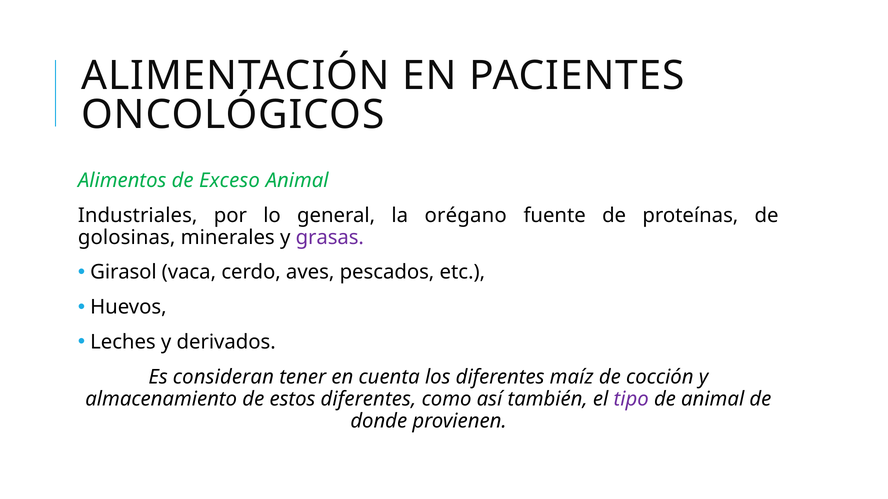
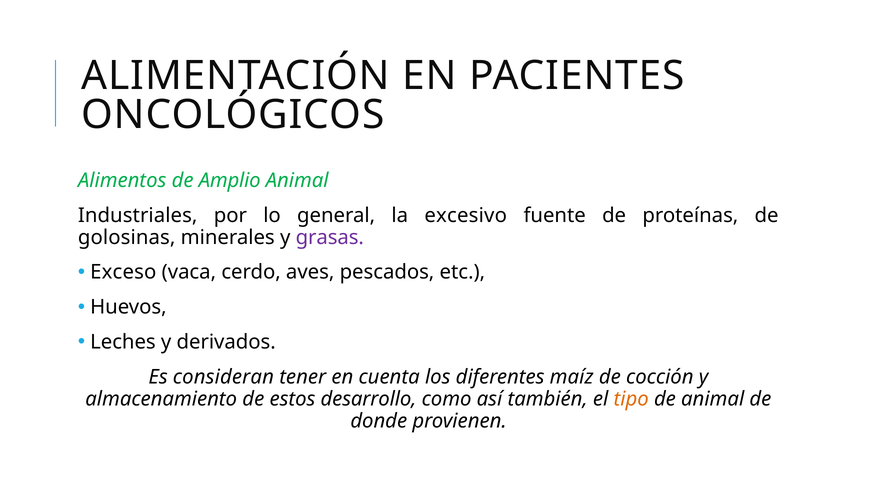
Exceso: Exceso -> Amplio
orégano: orégano -> excesivo
Girasol: Girasol -> Exceso
estos diferentes: diferentes -> desarrollo
tipo colour: purple -> orange
